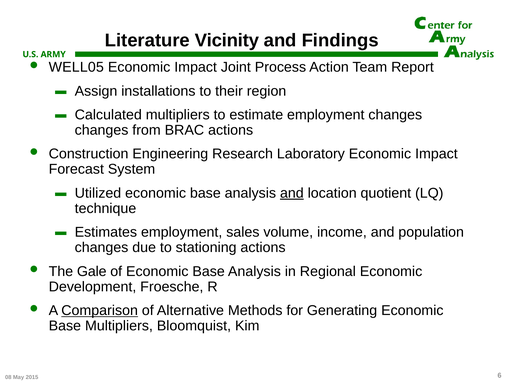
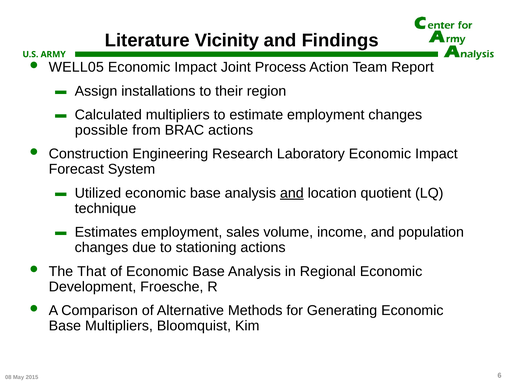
changes at (102, 130): changes -> possible
Gale: Gale -> That
Comparison underline: present -> none
